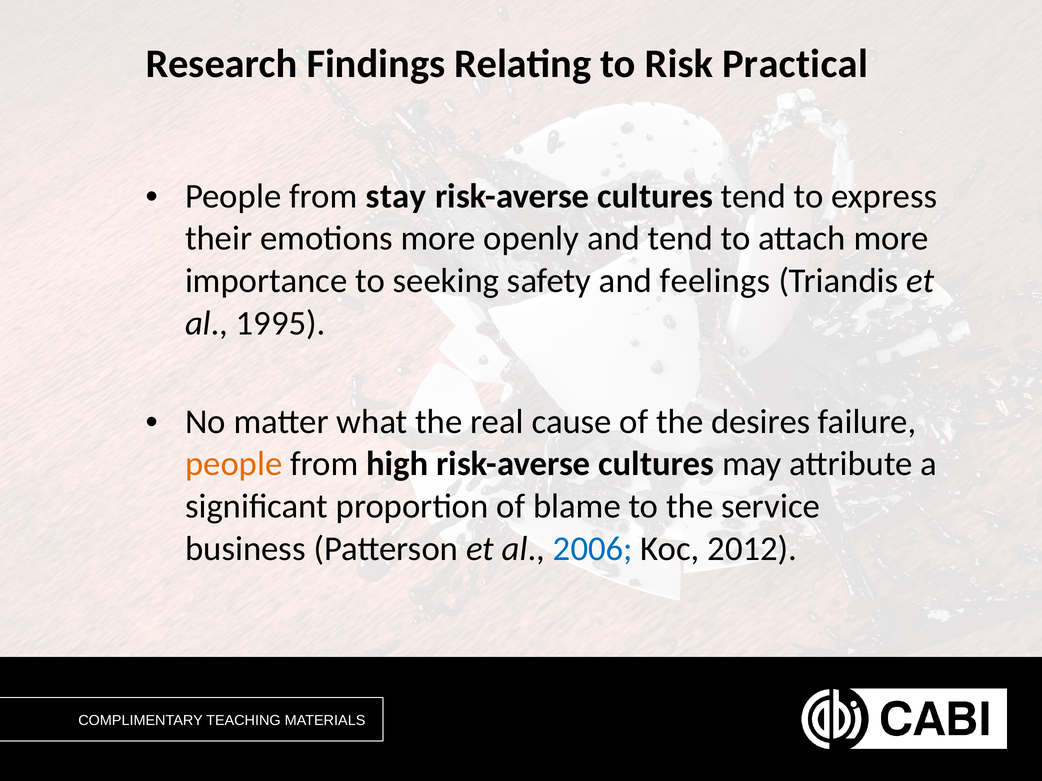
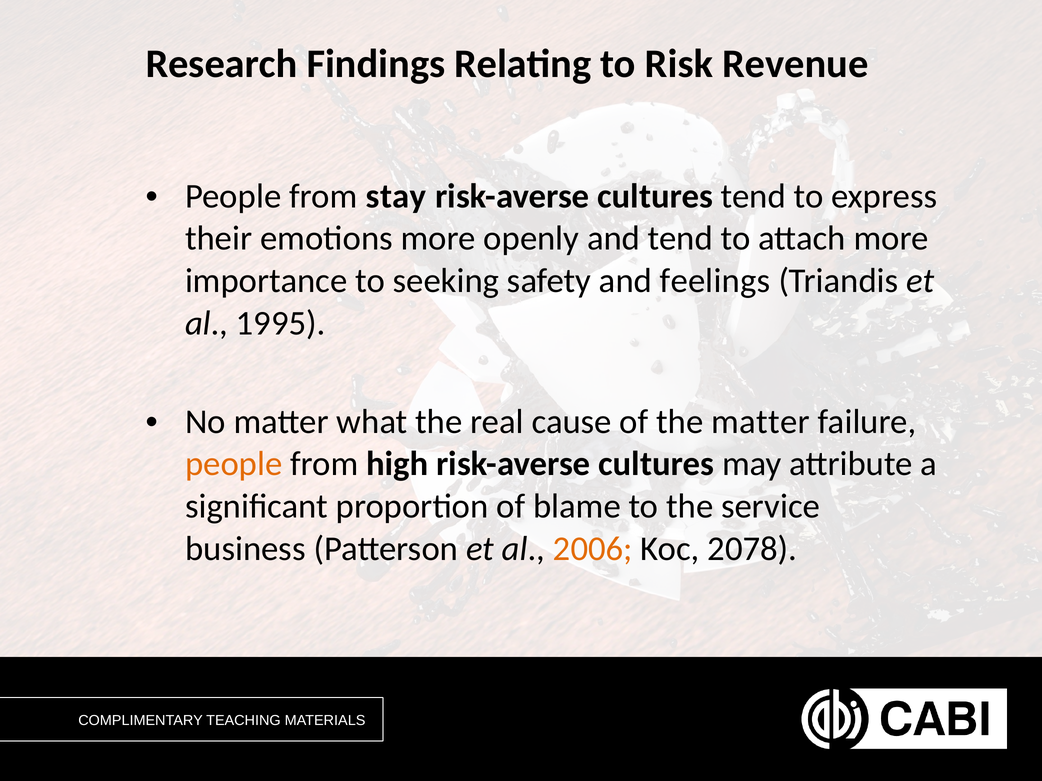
Practical: Practical -> Revenue
the desires: desires -> matter
2006 colour: blue -> orange
2012: 2012 -> 2078
